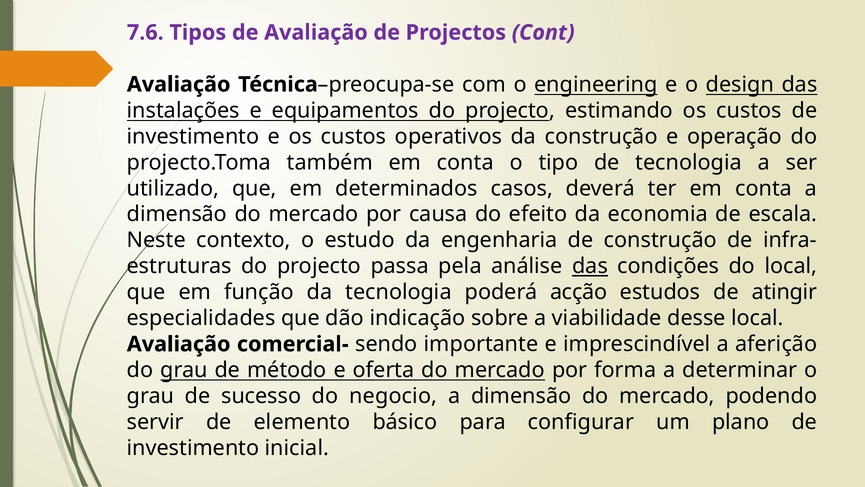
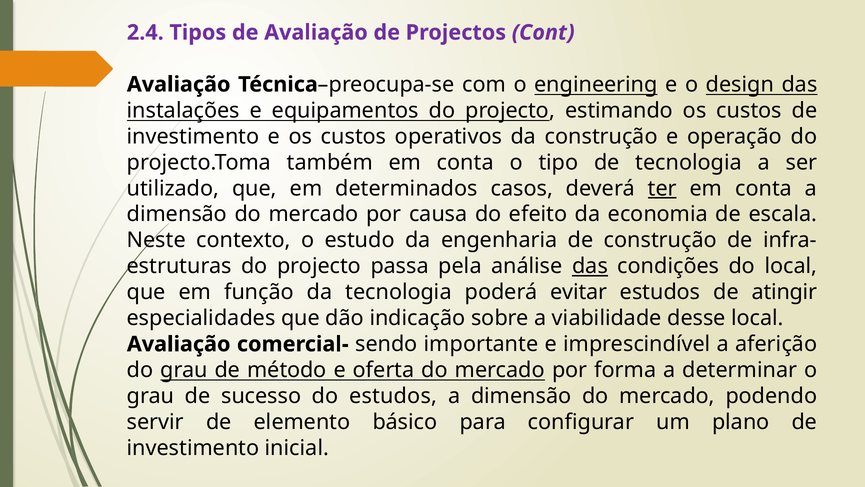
7.6: 7.6 -> 2.4
ter underline: none -> present
acção: acção -> evitar
do negocio: negocio -> estudos
